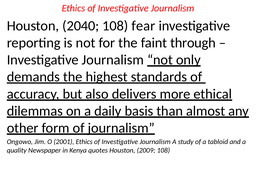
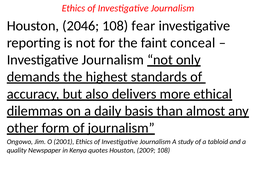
2040: 2040 -> 2046
through: through -> conceal
